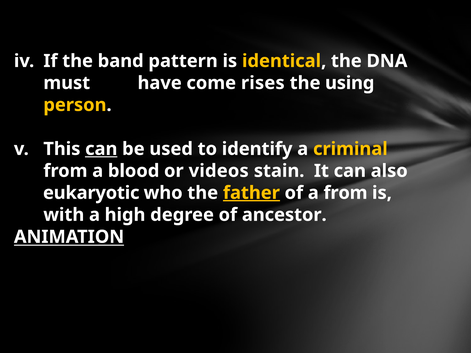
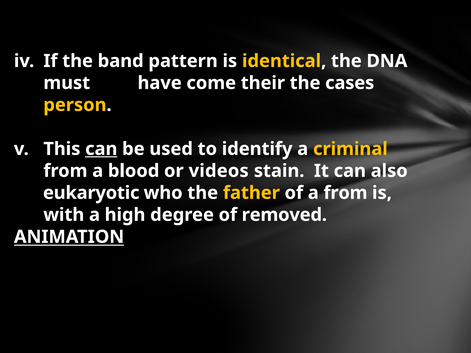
rises: rises -> their
using: using -> cases
father underline: present -> none
ancestor: ancestor -> removed
